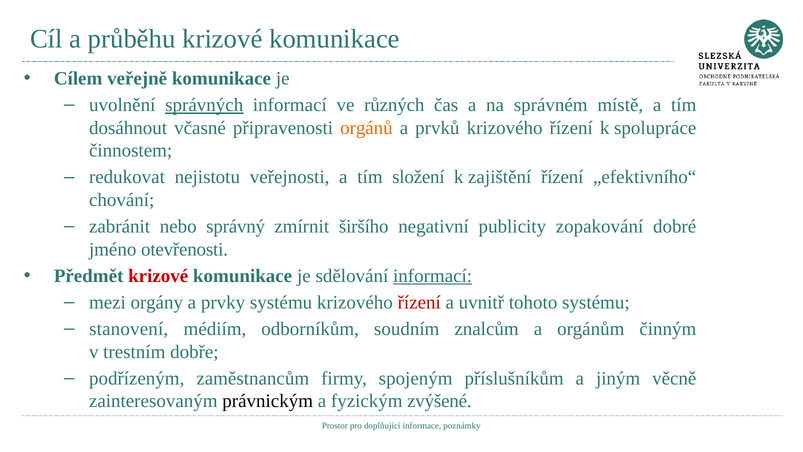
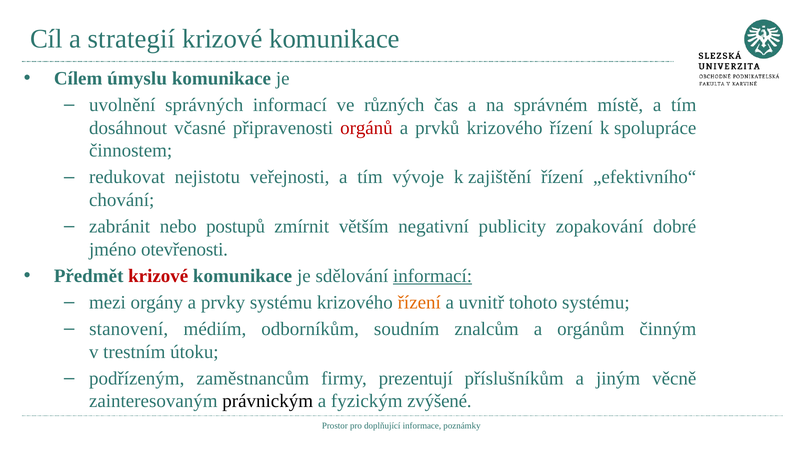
průběhu: průběhu -> strategií
veřejně: veřejně -> úmyslu
správných underline: present -> none
orgánů colour: orange -> red
složení: složení -> vývoje
správný: správný -> postupů
širšího: širšího -> větším
řízení at (419, 302) colour: red -> orange
dobře: dobře -> útoku
spojeným: spojeným -> prezentují
